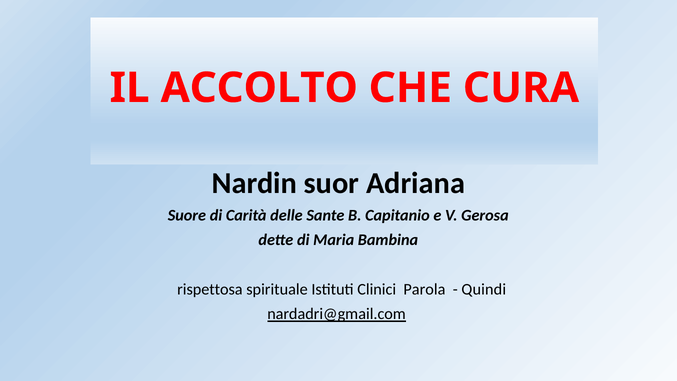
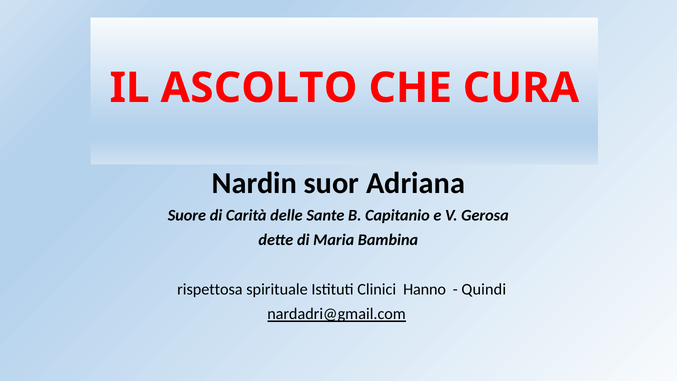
ACCOLTO: ACCOLTO -> ASCOLTO
Parola: Parola -> Hanno
